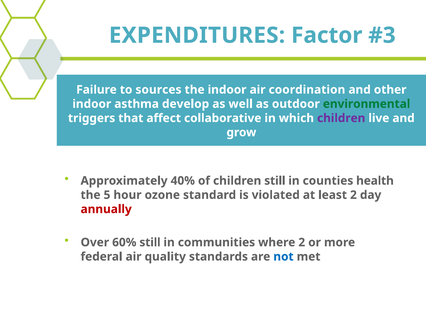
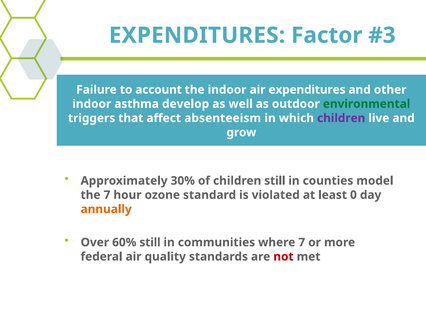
sources: sources -> account
air coordination: coordination -> expenditures
collaborative: collaborative -> absenteeism
40%: 40% -> 30%
health: health -> model
the 5: 5 -> 7
least 2: 2 -> 0
annually colour: red -> orange
where 2: 2 -> 7
not colour: blue -> red
